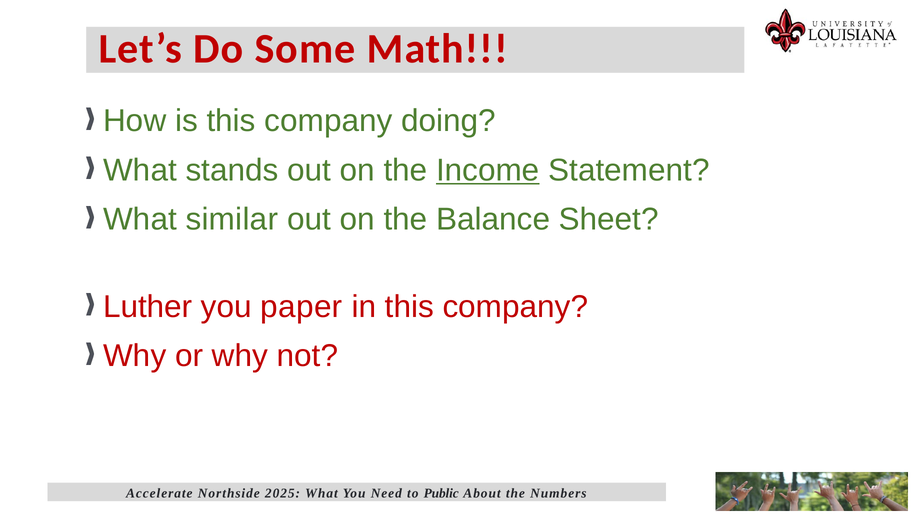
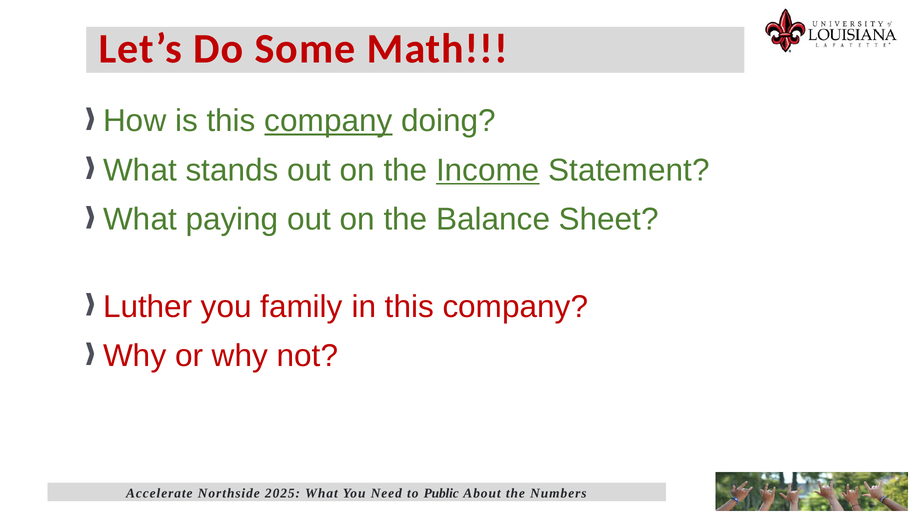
company at (328, 121) underline: none -> present
similar: similar -> paying
paper: paper -> family
